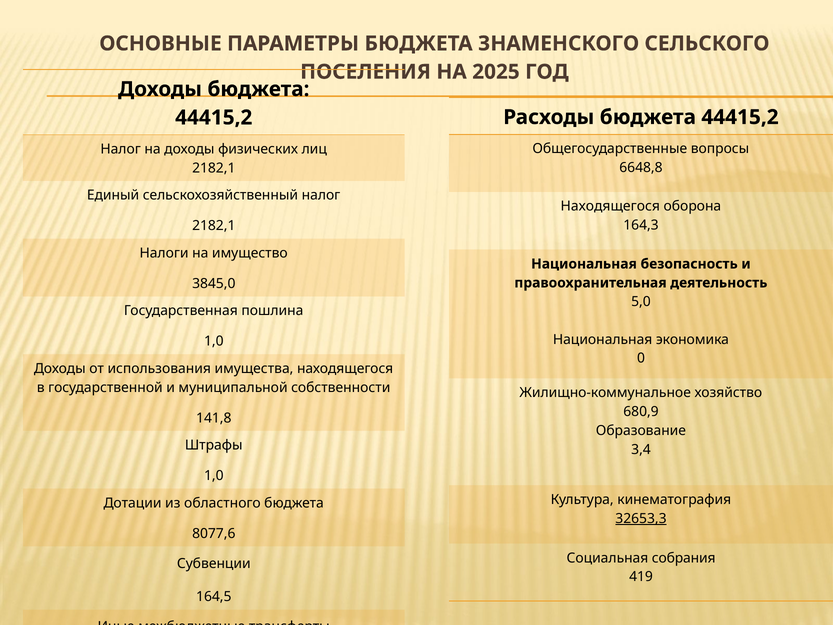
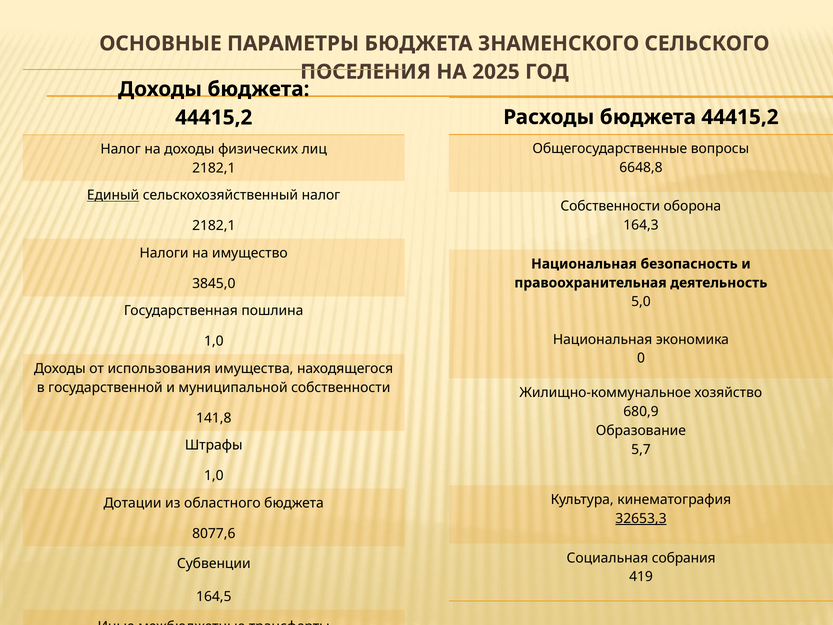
Единый underline: none -> present
Находящегося at (610, 206): Находящегося -> Собственности
3,4: 3,4 -> 5,7
